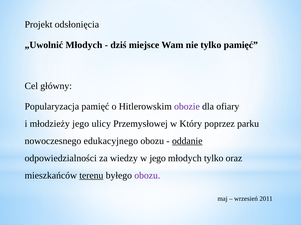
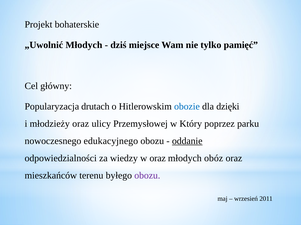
odsłonięcia: odsłonięcia -> bohaterskie
Popularyzacja pamięć: pamięć -> drutach
obozie colour: purple -> blue
ofiary: ofiary -> dzięki
młodzieży jego: jego -> oraz
w jego: jego -> oraz
młodych tylko: tylko -> obóz
terenu underline: present -> none
